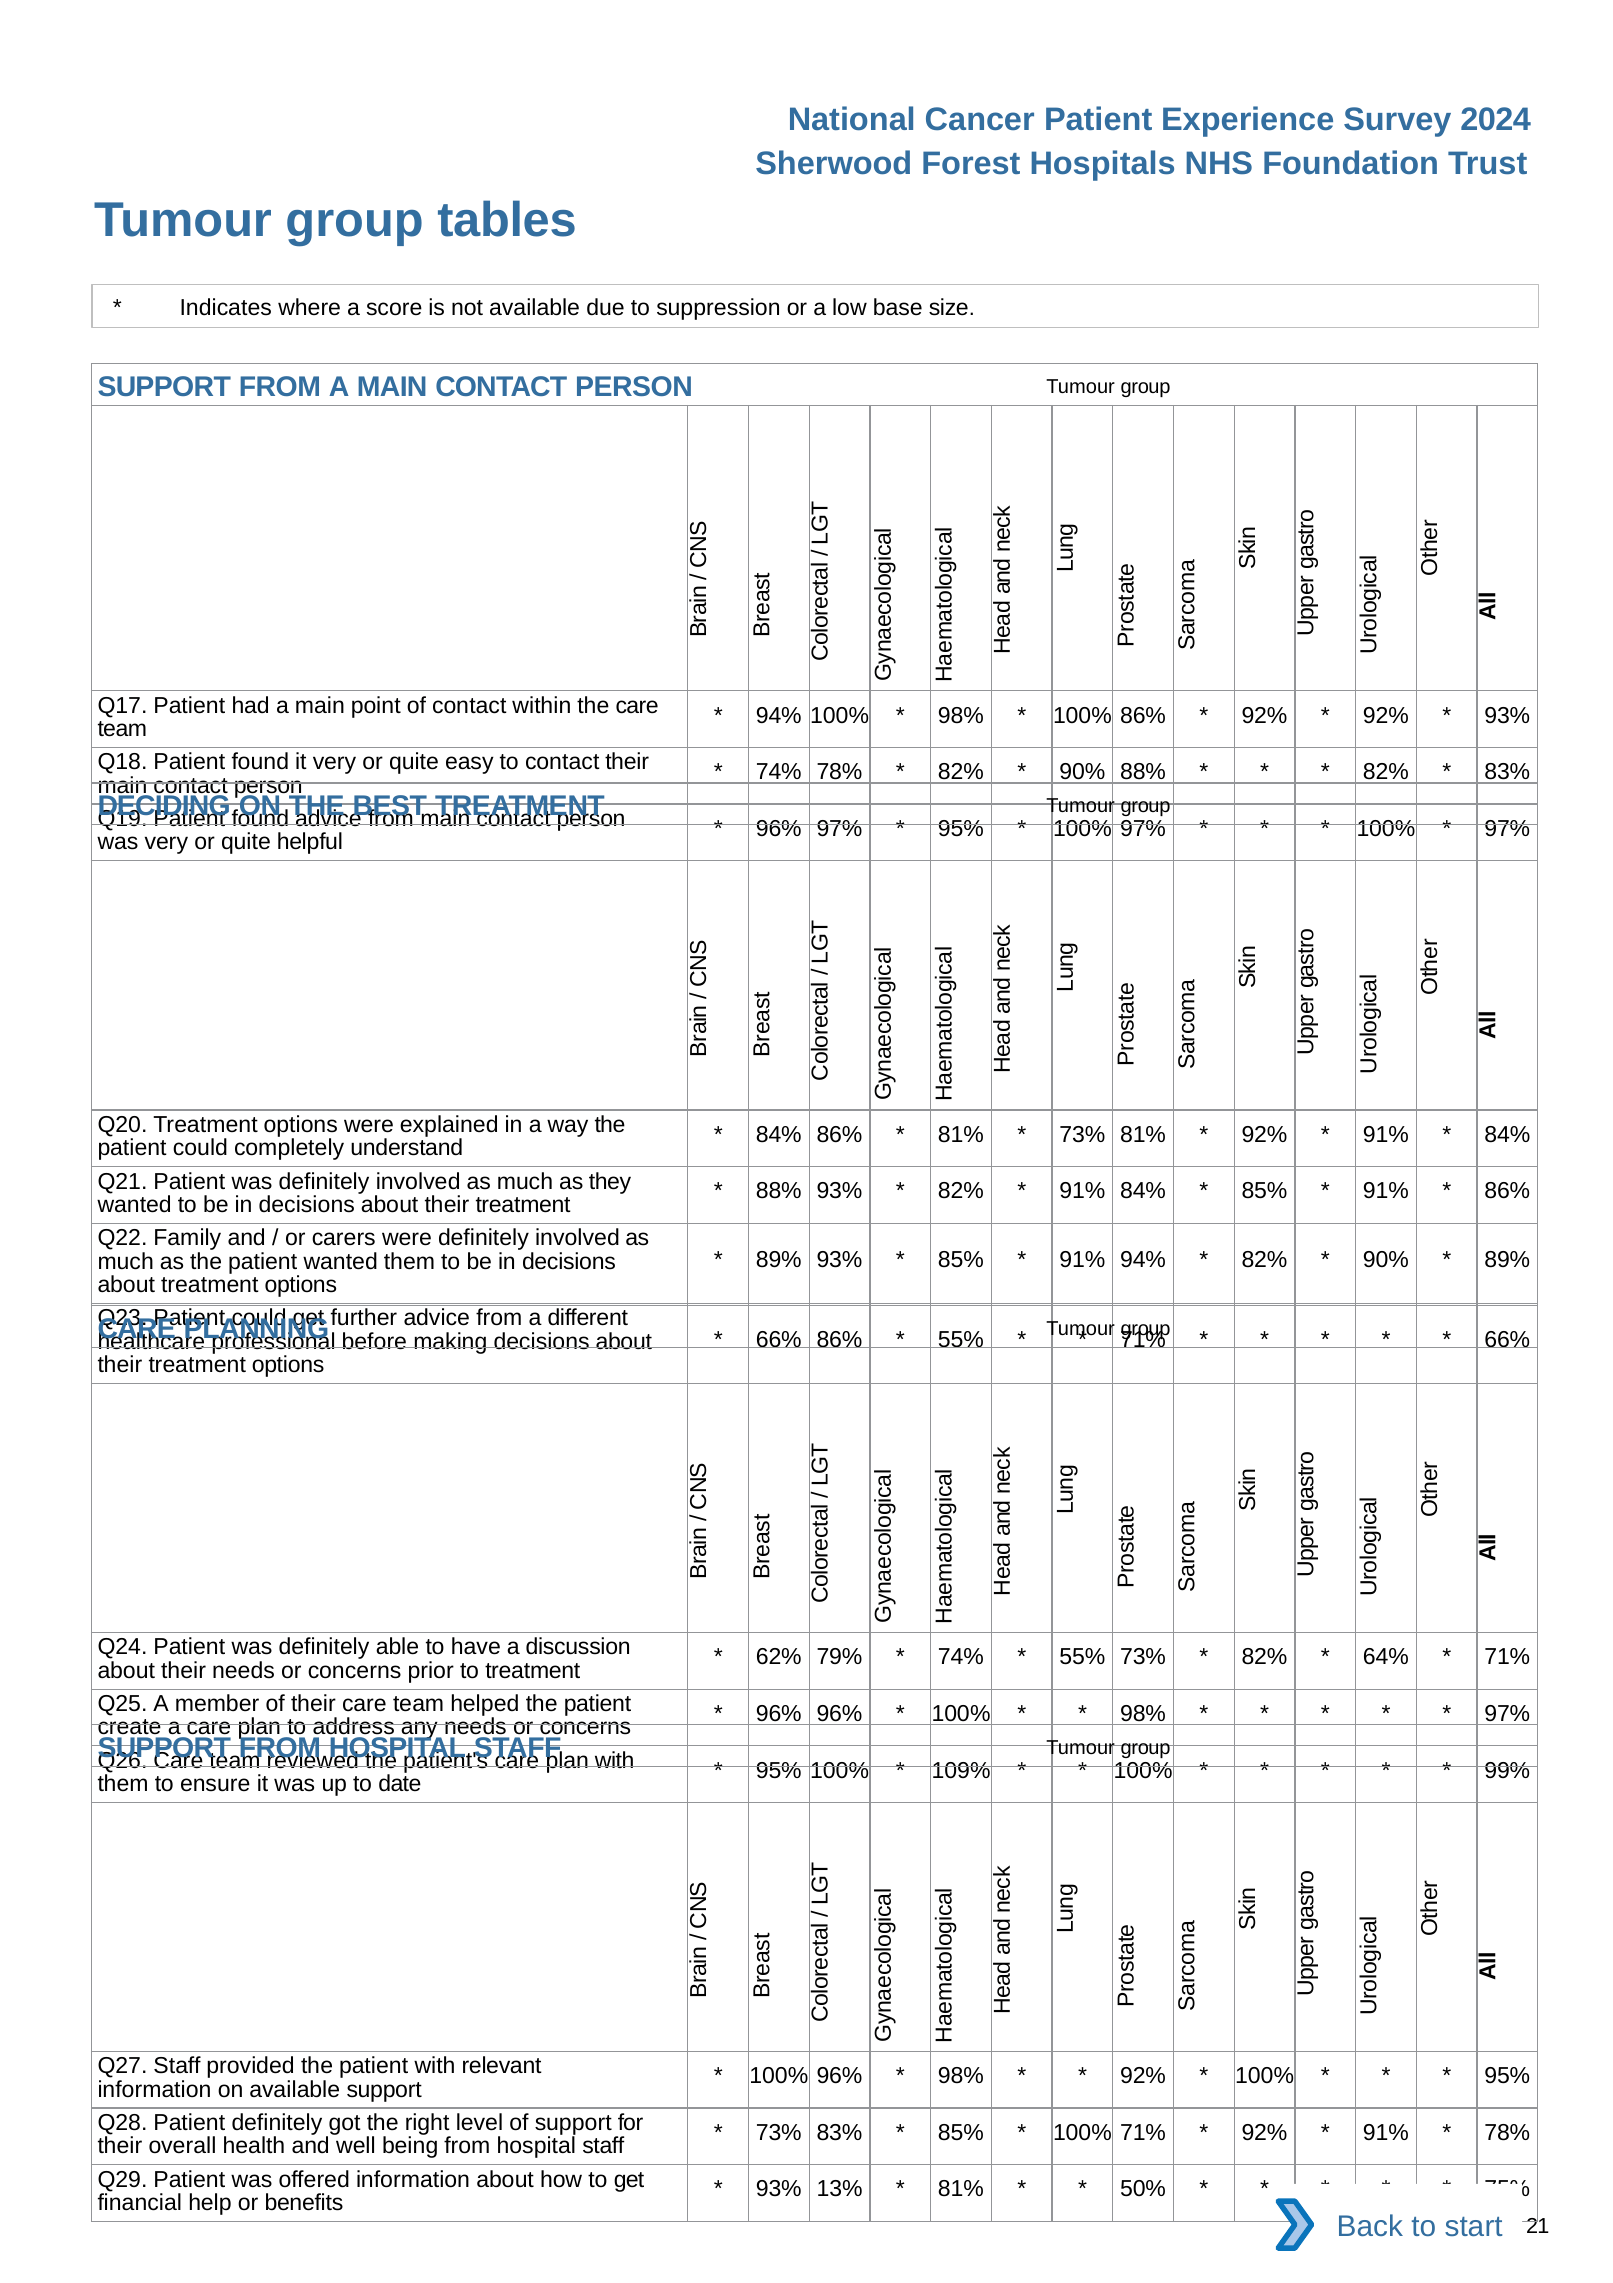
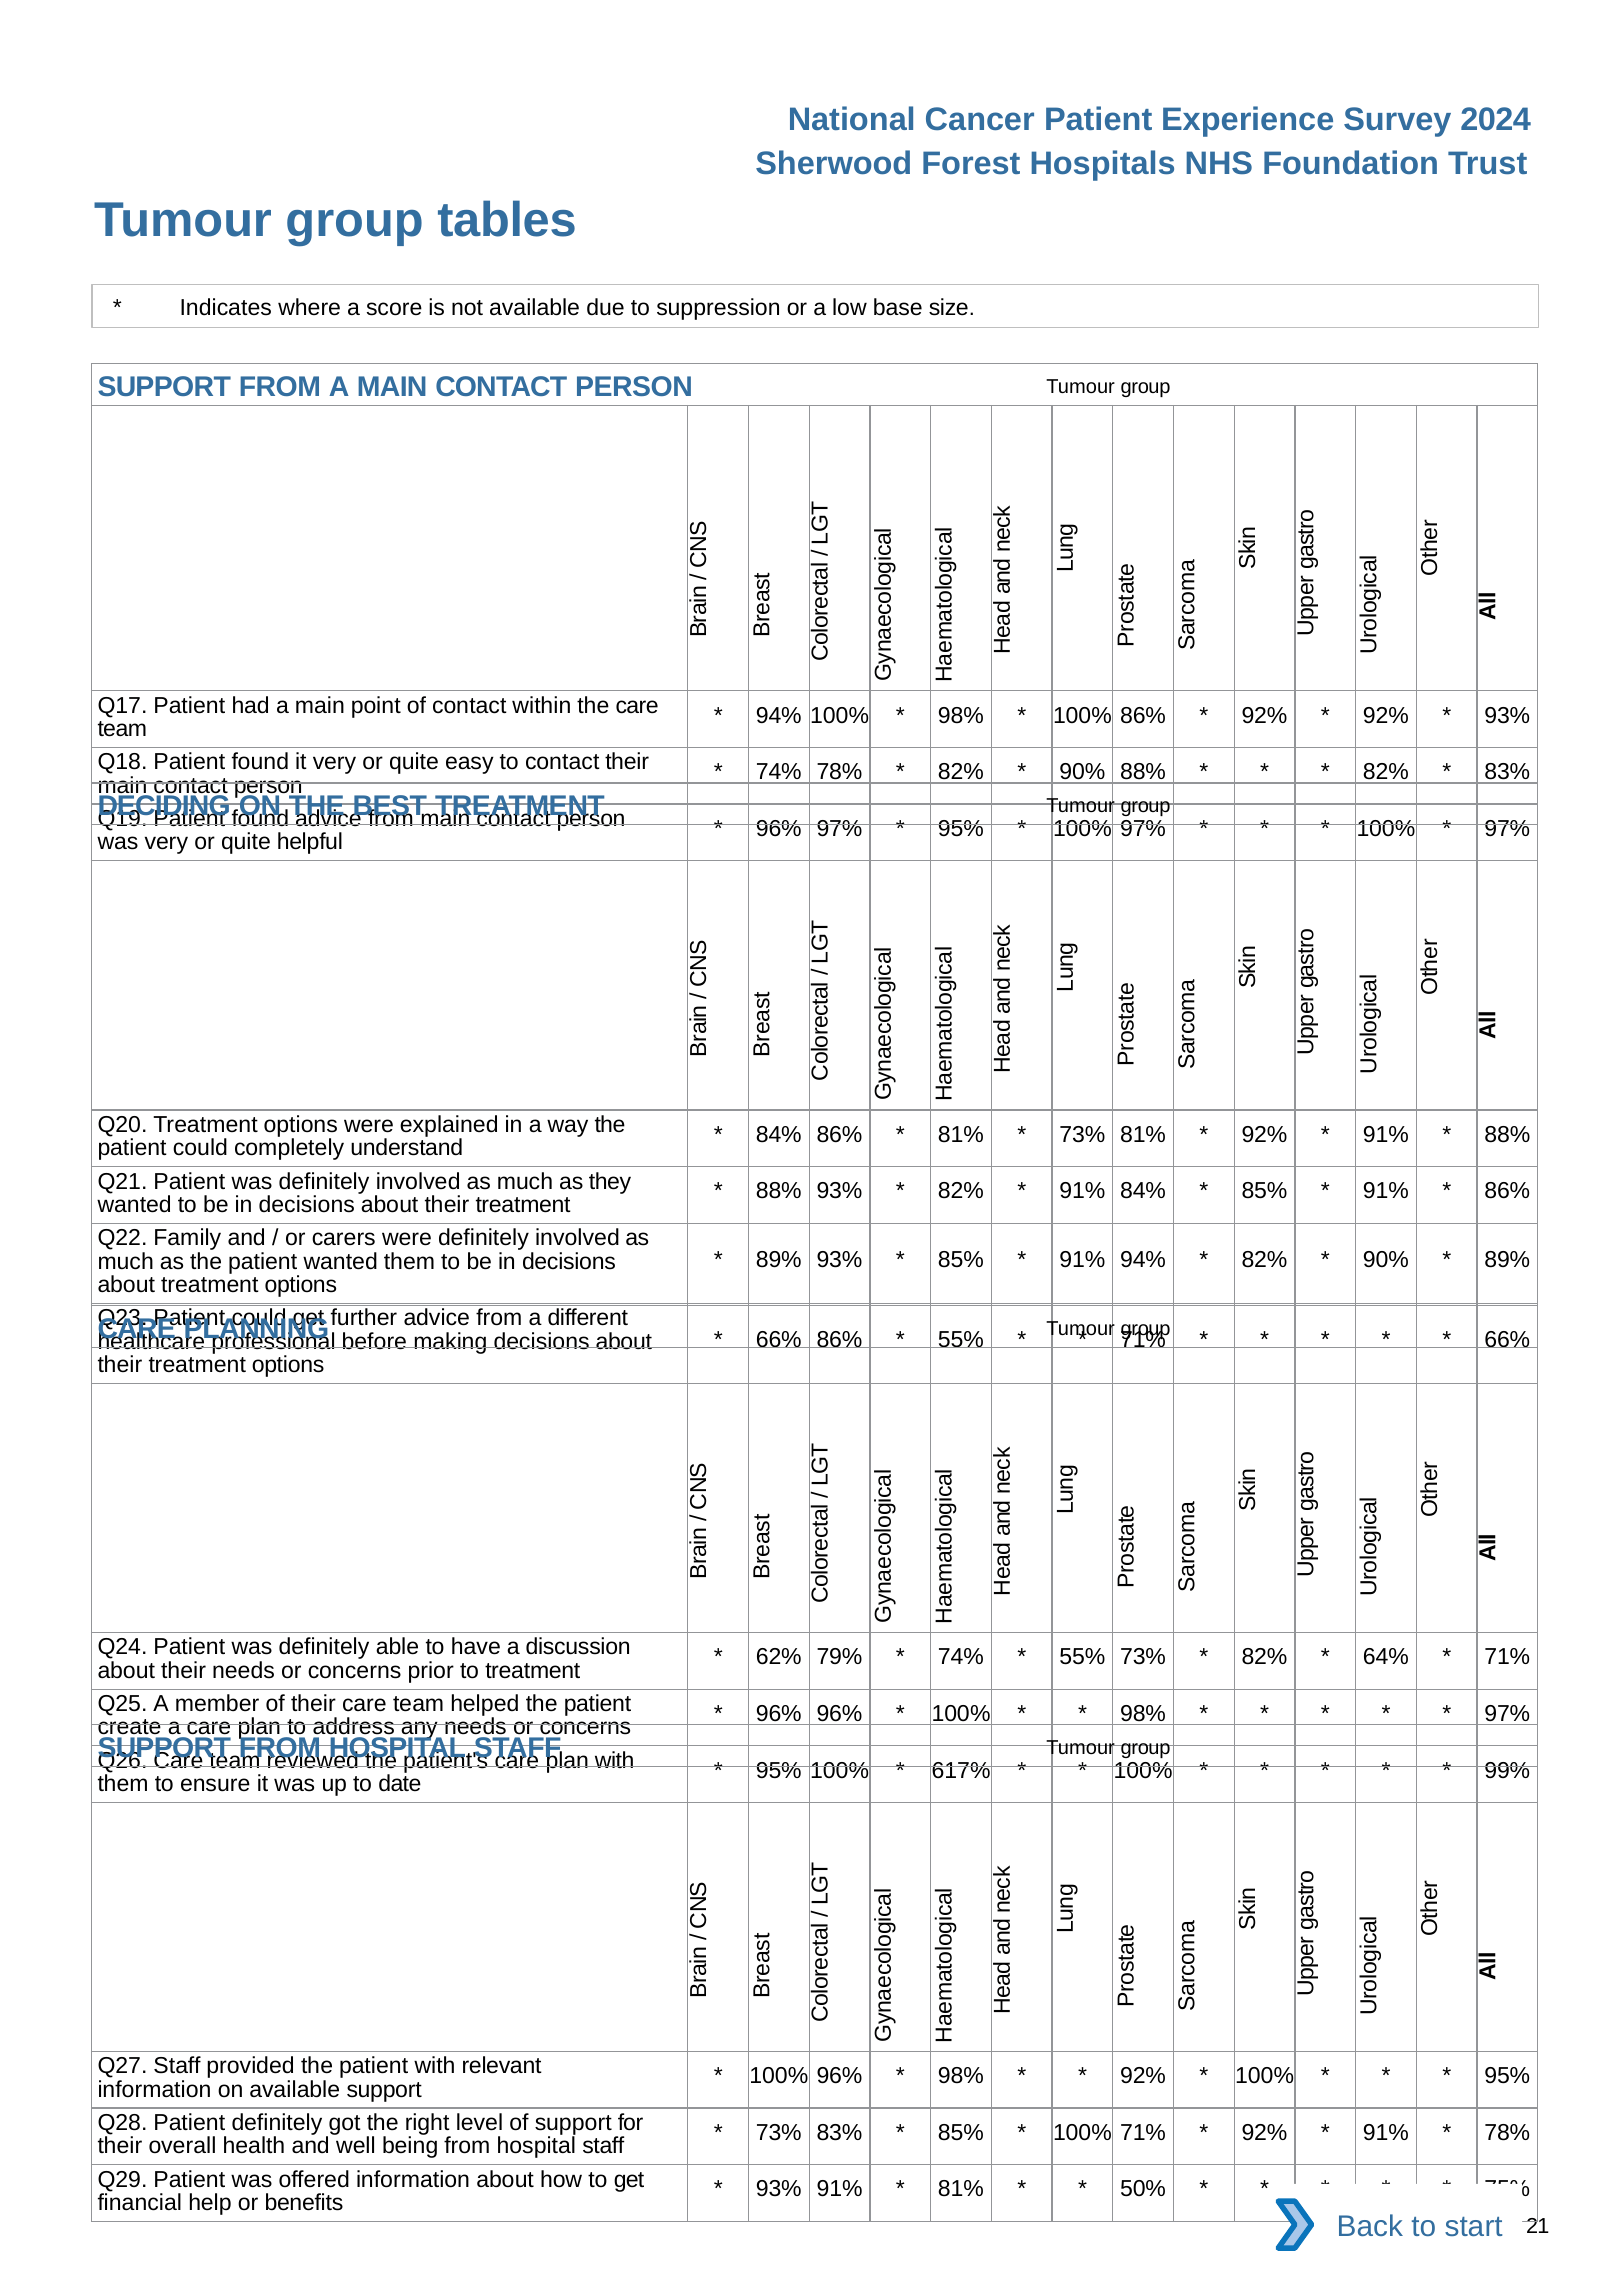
84% at (1507, 1134): 84% -> 88%
109%: 109% -> 617%
93% 13%: 13% -> 91%
